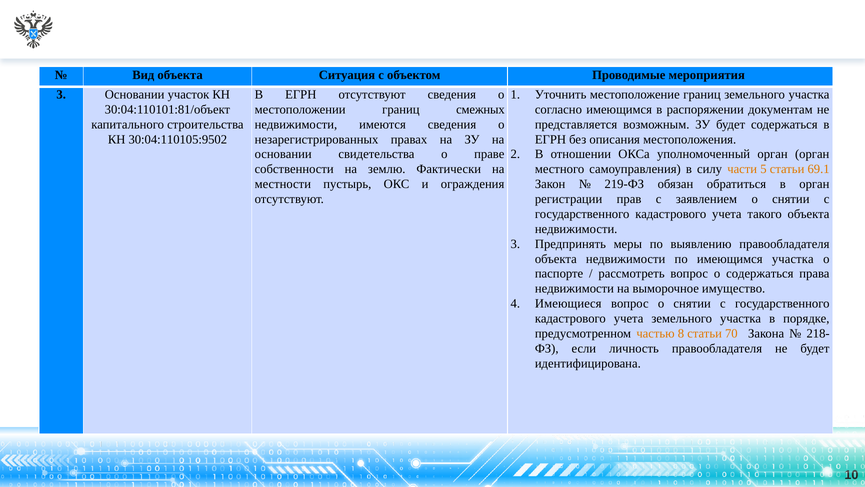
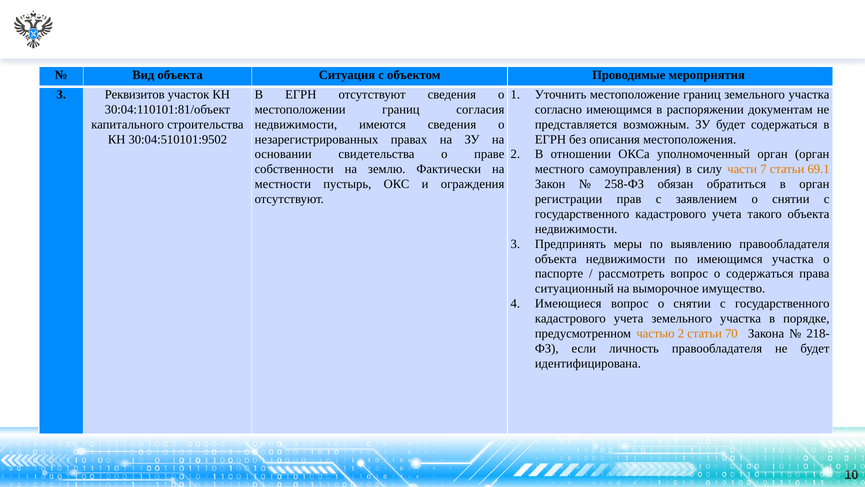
3 Основании: Основании -> Реквизитов
смежных: смежных -> согласия
30:04:110105:9502: 30:04:110105:9502 -> 30:04:510101:9502
5: 5 -> 7
219-ФЗ: 219-ФЗ -> 258-ФЗ
недвижимости at (574, 288): недвижимости -> ситуационный
частью 8: 8 -> 2
